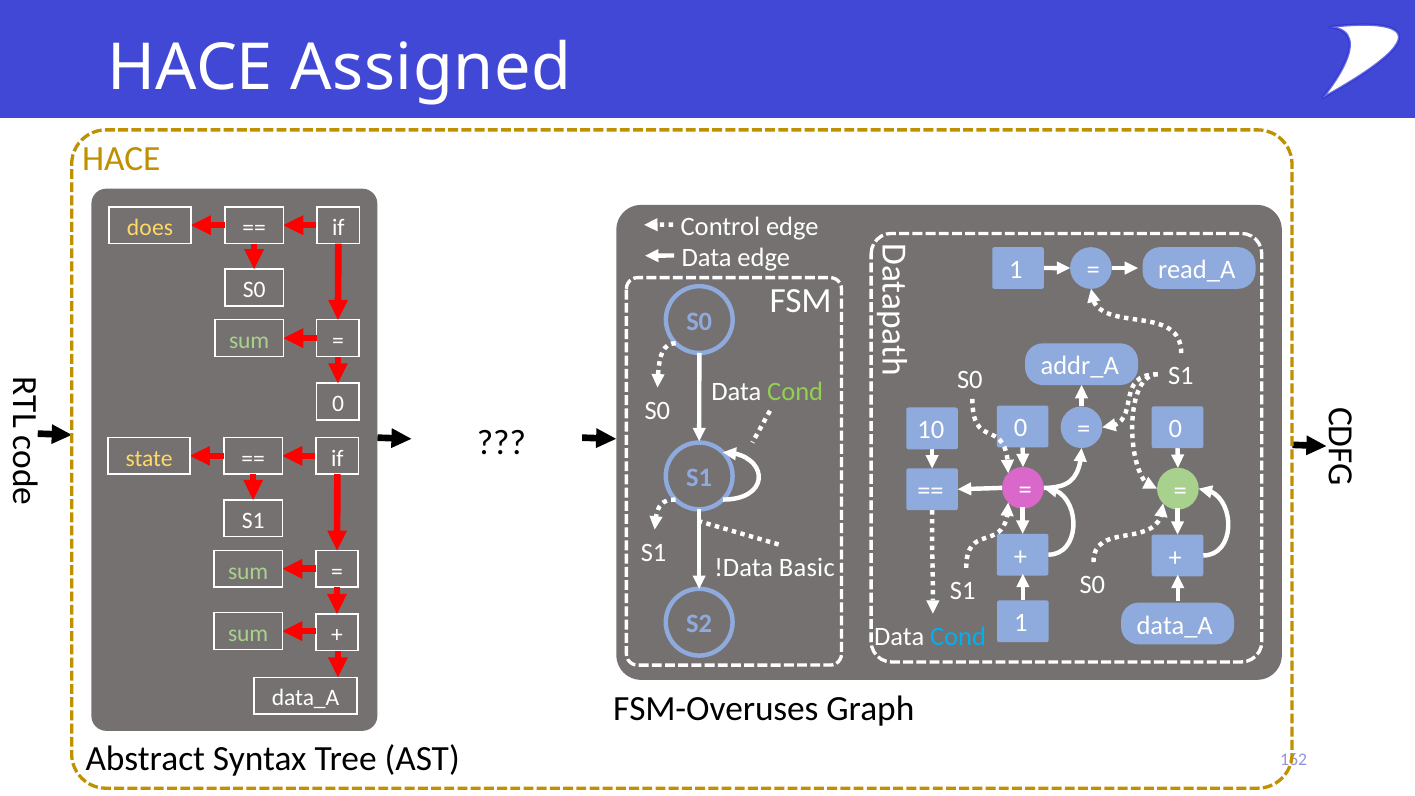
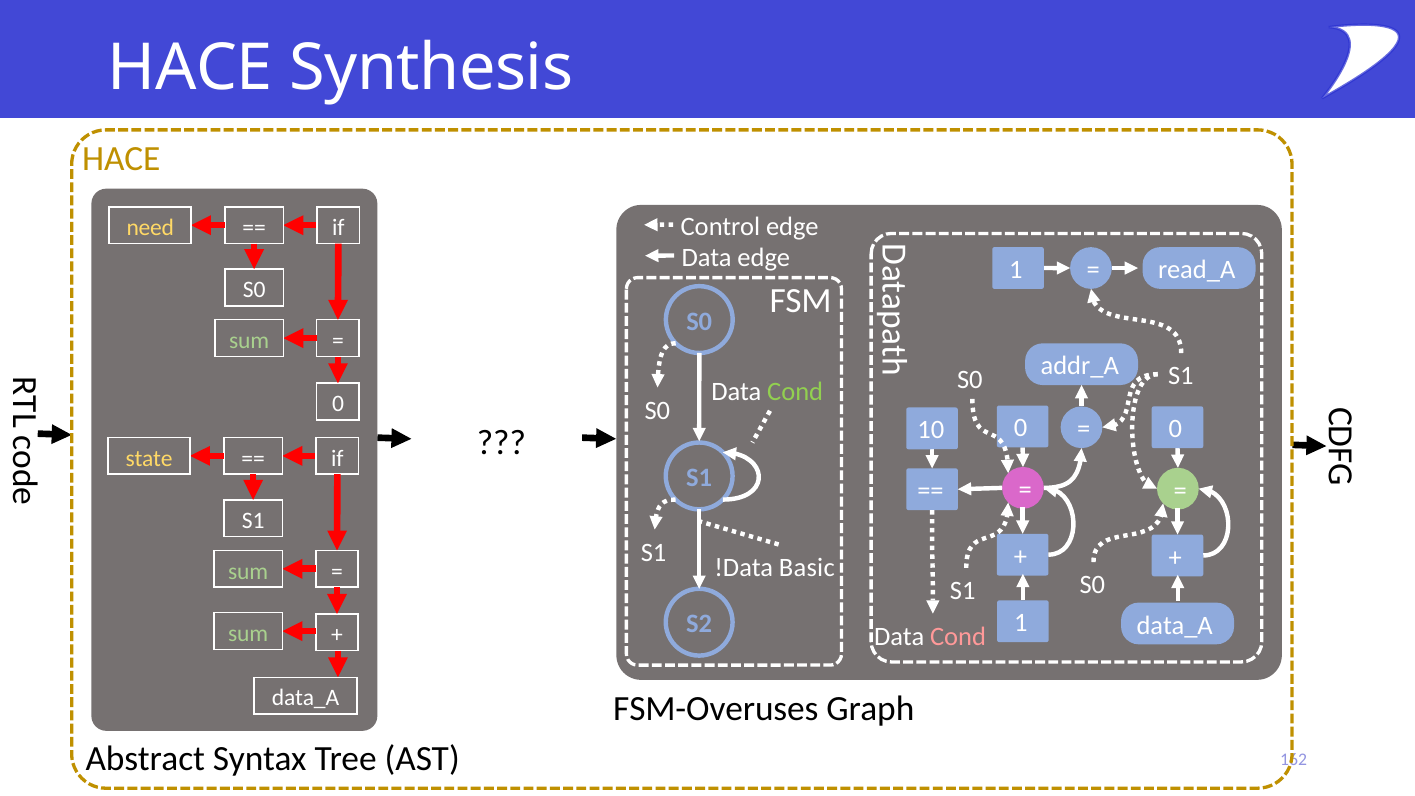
Assigned: Assigned -> Synthesis
does: does -> need
Cond at (958, 637) colour: light blue -> pink
